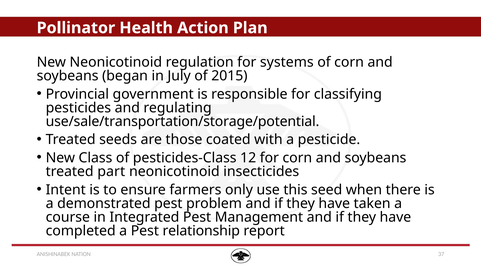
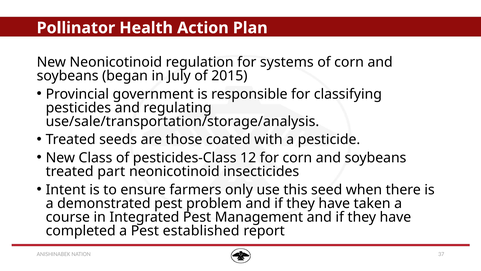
use/sale/transportation/storage/potential: use/sale/transportation/storage/potential -> use/sale/transportation/storage/analysis
relationship: relationship -> established
